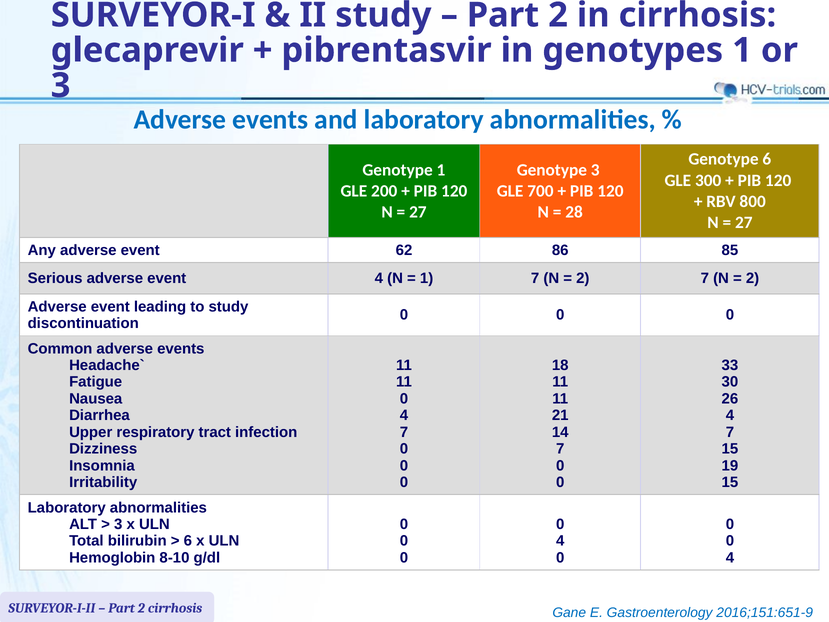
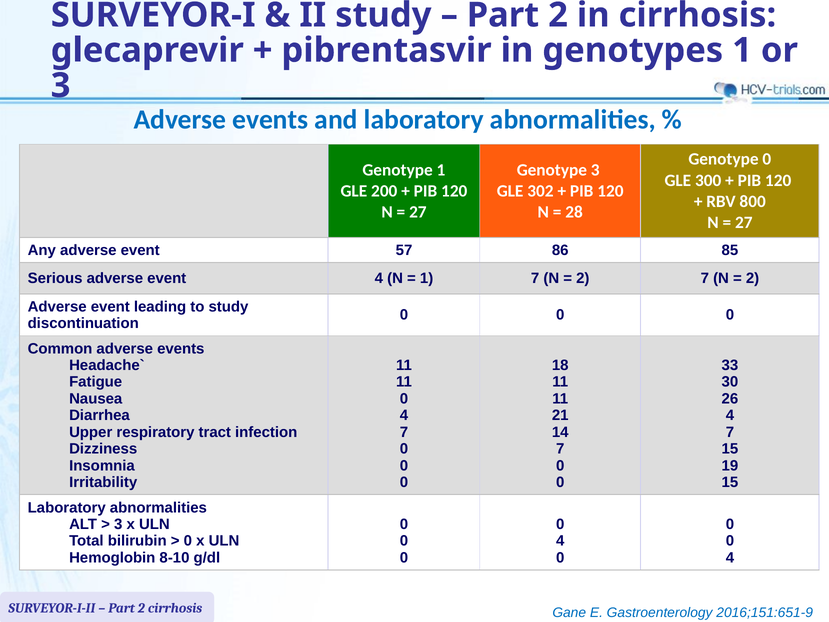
Genotype 6: 6 -> 0
700: 700 -> 302
62: 62 -> 57
6 at (188, 541): 6 -> 0
